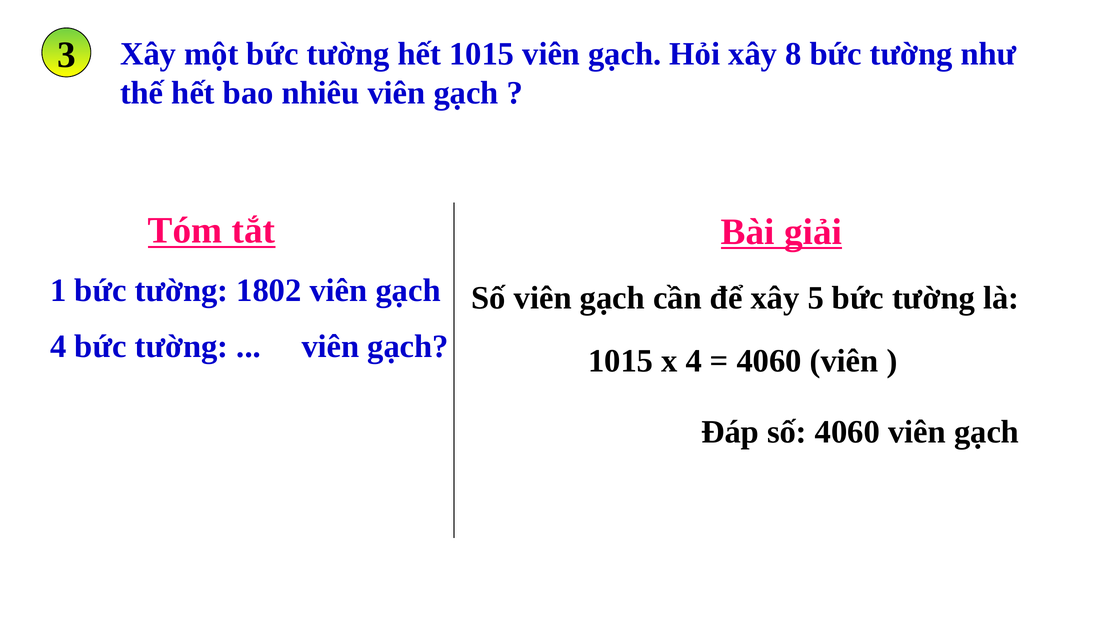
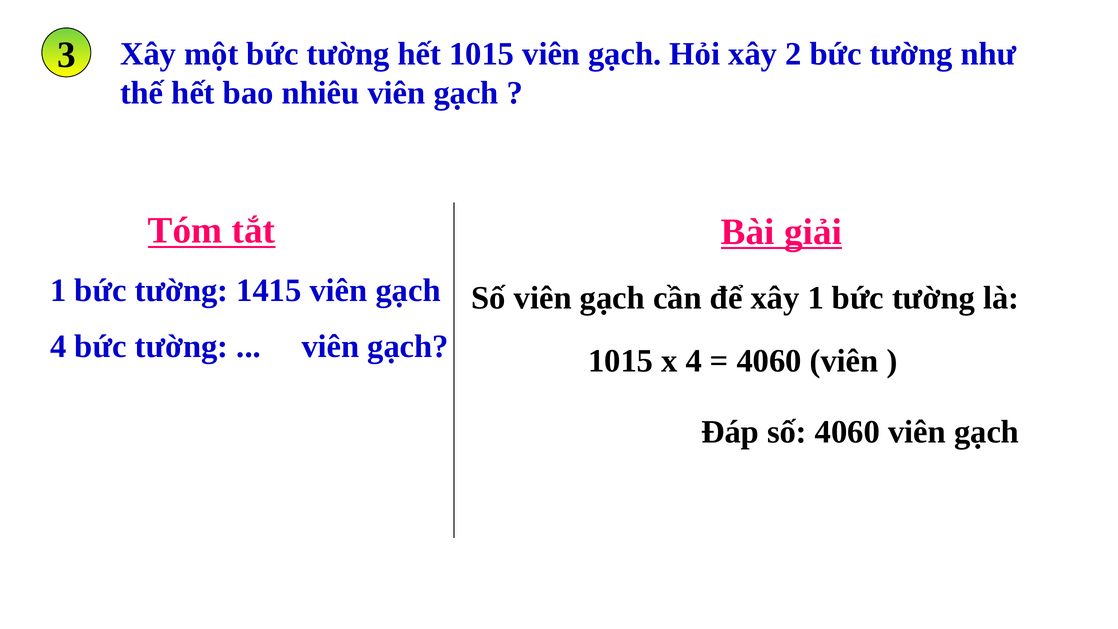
8: 8 -> 2
1802: 1802 -> 1415
xây 5: 5 -> 1
